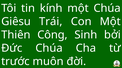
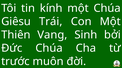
Công: Công -> Vang
